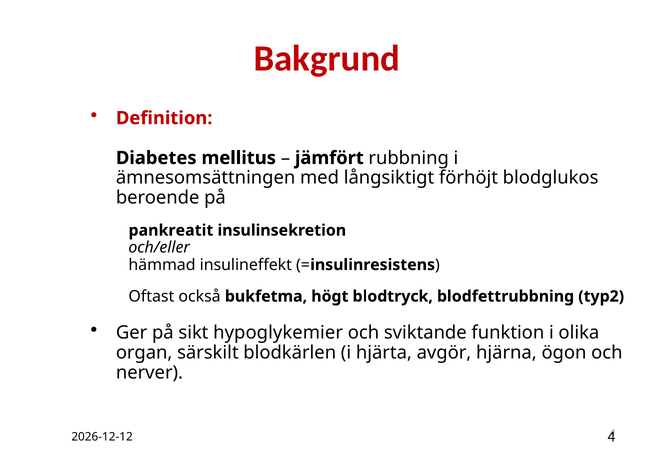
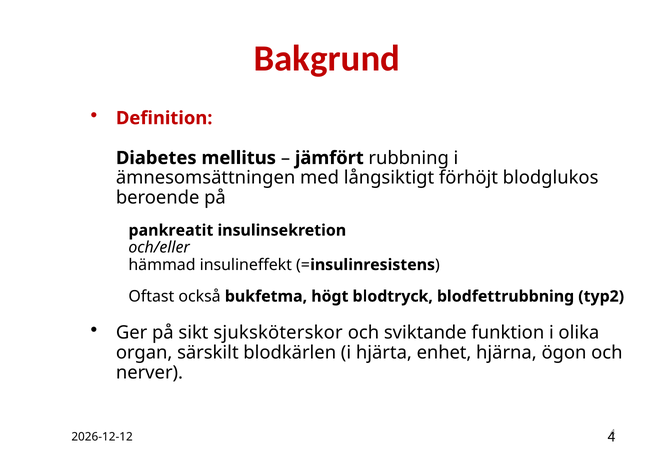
hypoglykemier: hypoglykemier -> sjuksköterskor
avgör: avgör -> enhet
